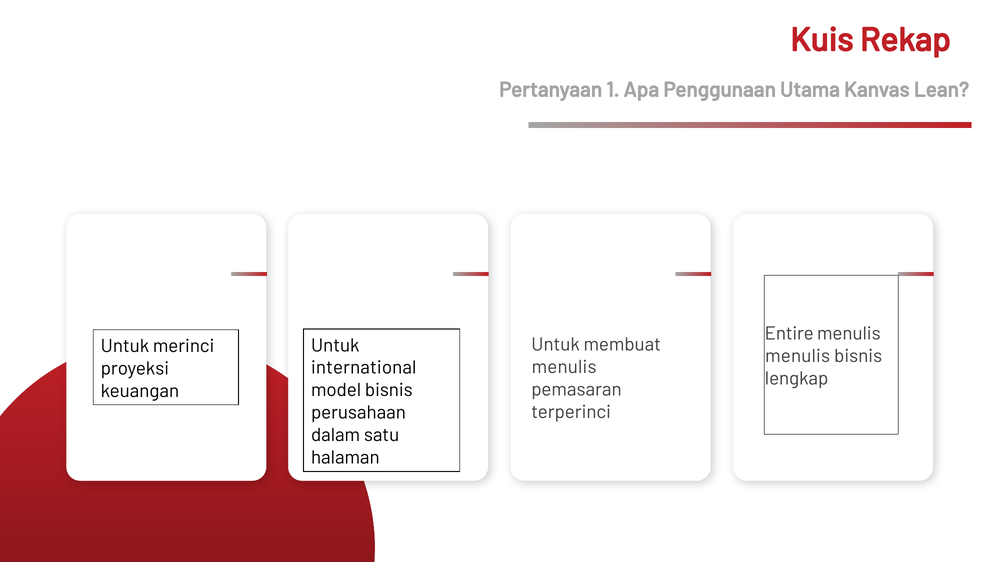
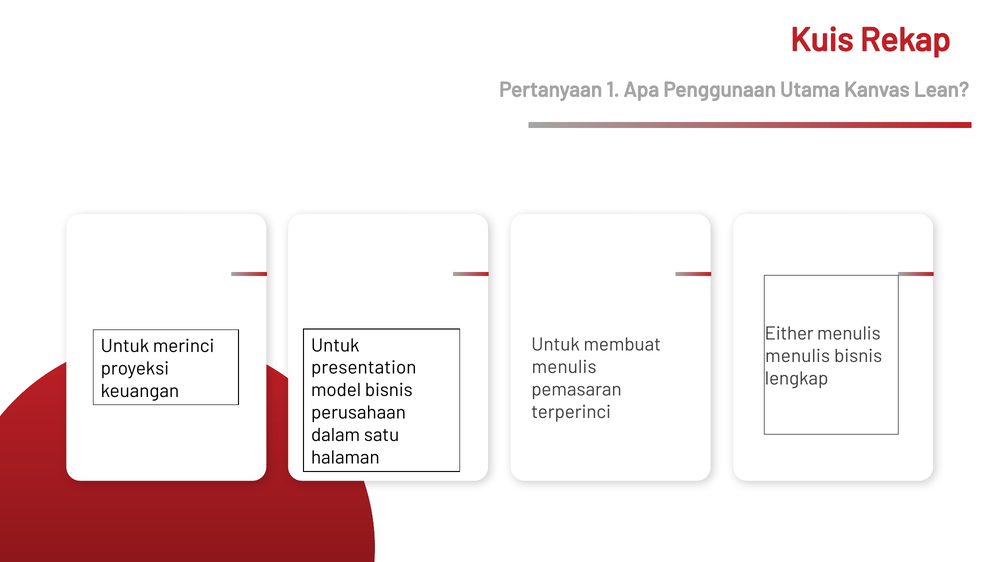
Entire: Entire -> Either
international: international -> presentation
